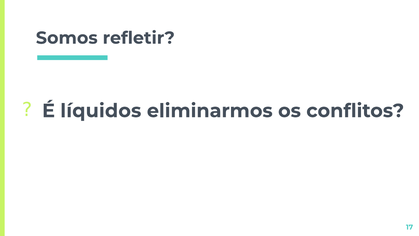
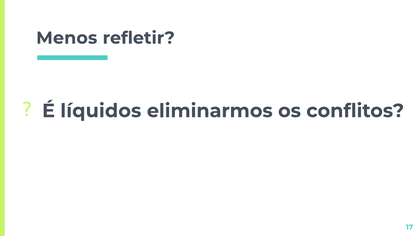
Somos: Somos -> Menos
